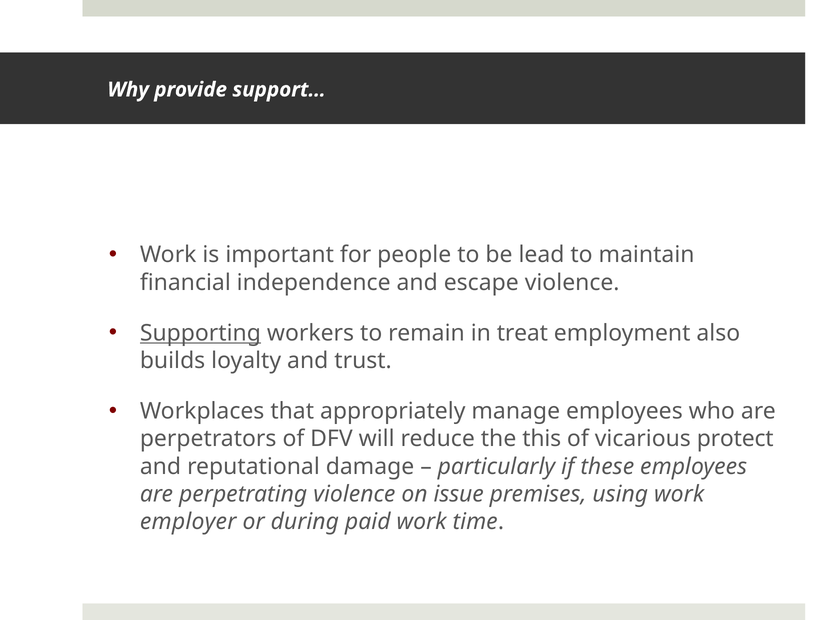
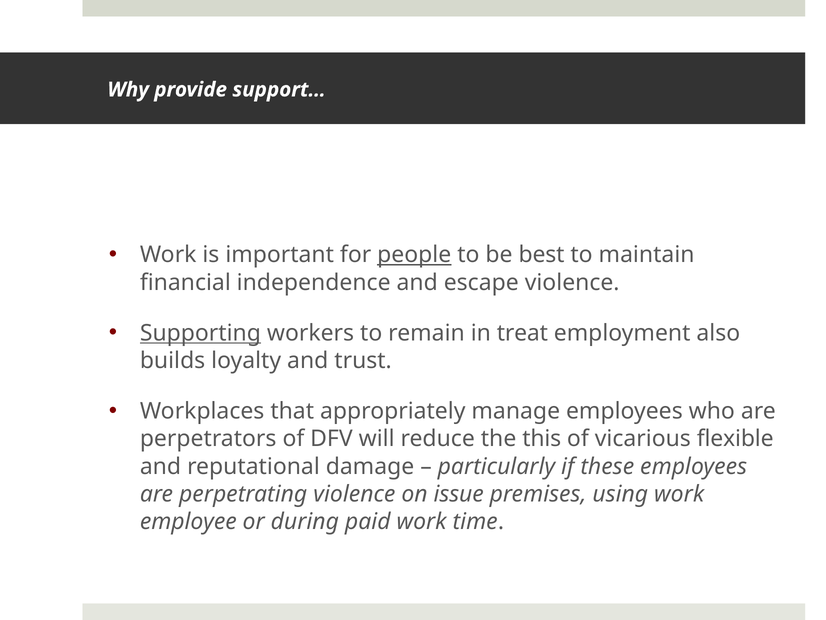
people underline: none -> present
lead: lead -> best
protect: protect -> flexible
employer: employer -> employee
